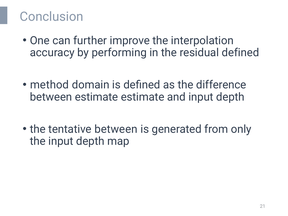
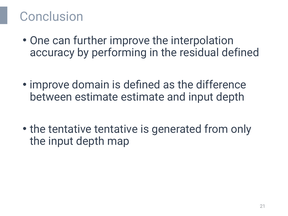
method at (49, 85): method -> improve
tentative between: between -> tentative
